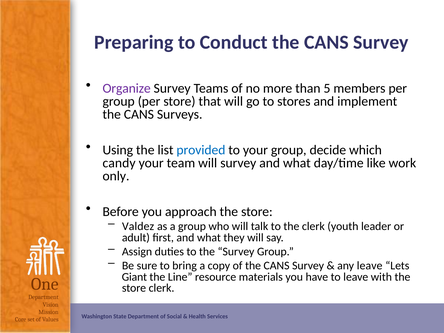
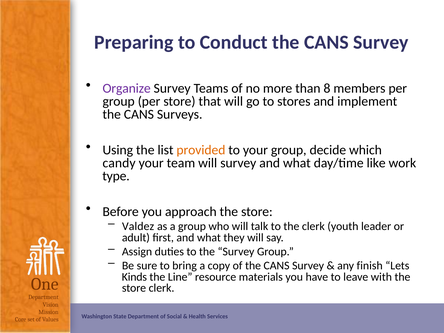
5: 5 -> 8
provided colour: blue -> orange
only: only -> type
any leave: leave -> finish
Giant: Giant -> Kinds
